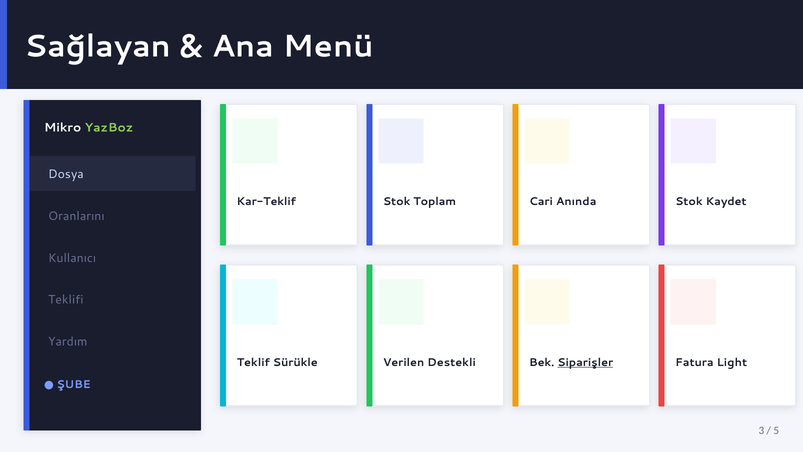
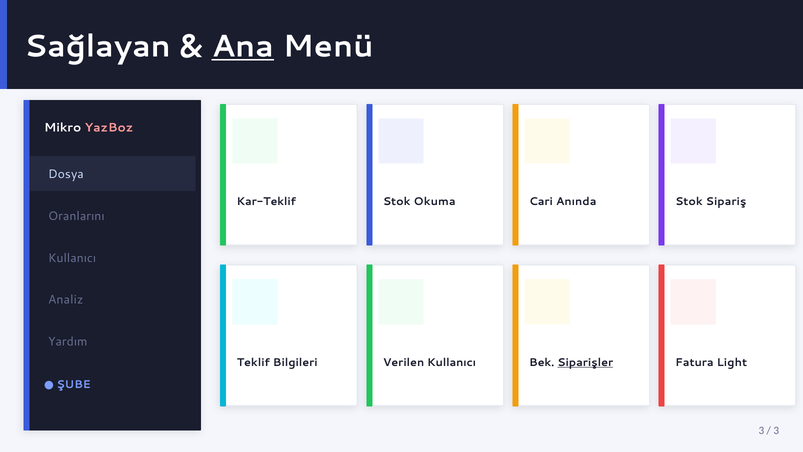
Ana underline: none -> present
YazBoz colour: light green -> pink
Toplam: Toplam -> Okuma
Kaydet: Kaydet -> Sipariş
Teklifi: Teklifi -> Analiz
Sürükle: Sürükle -> Bilgileri
Verilen Destekli: Destekli -> Kullanıcı
5 at (776, 430): 5 -> 3
